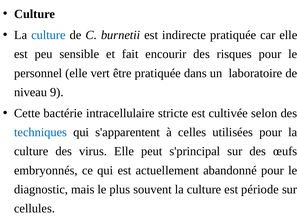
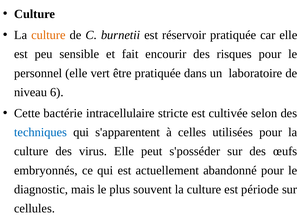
culture at (48, 35) colour: blue -> orange
indirecte: indirecte -> réservoir
9: 9 -> 6
s'principal: s'principal -> s'posséder
